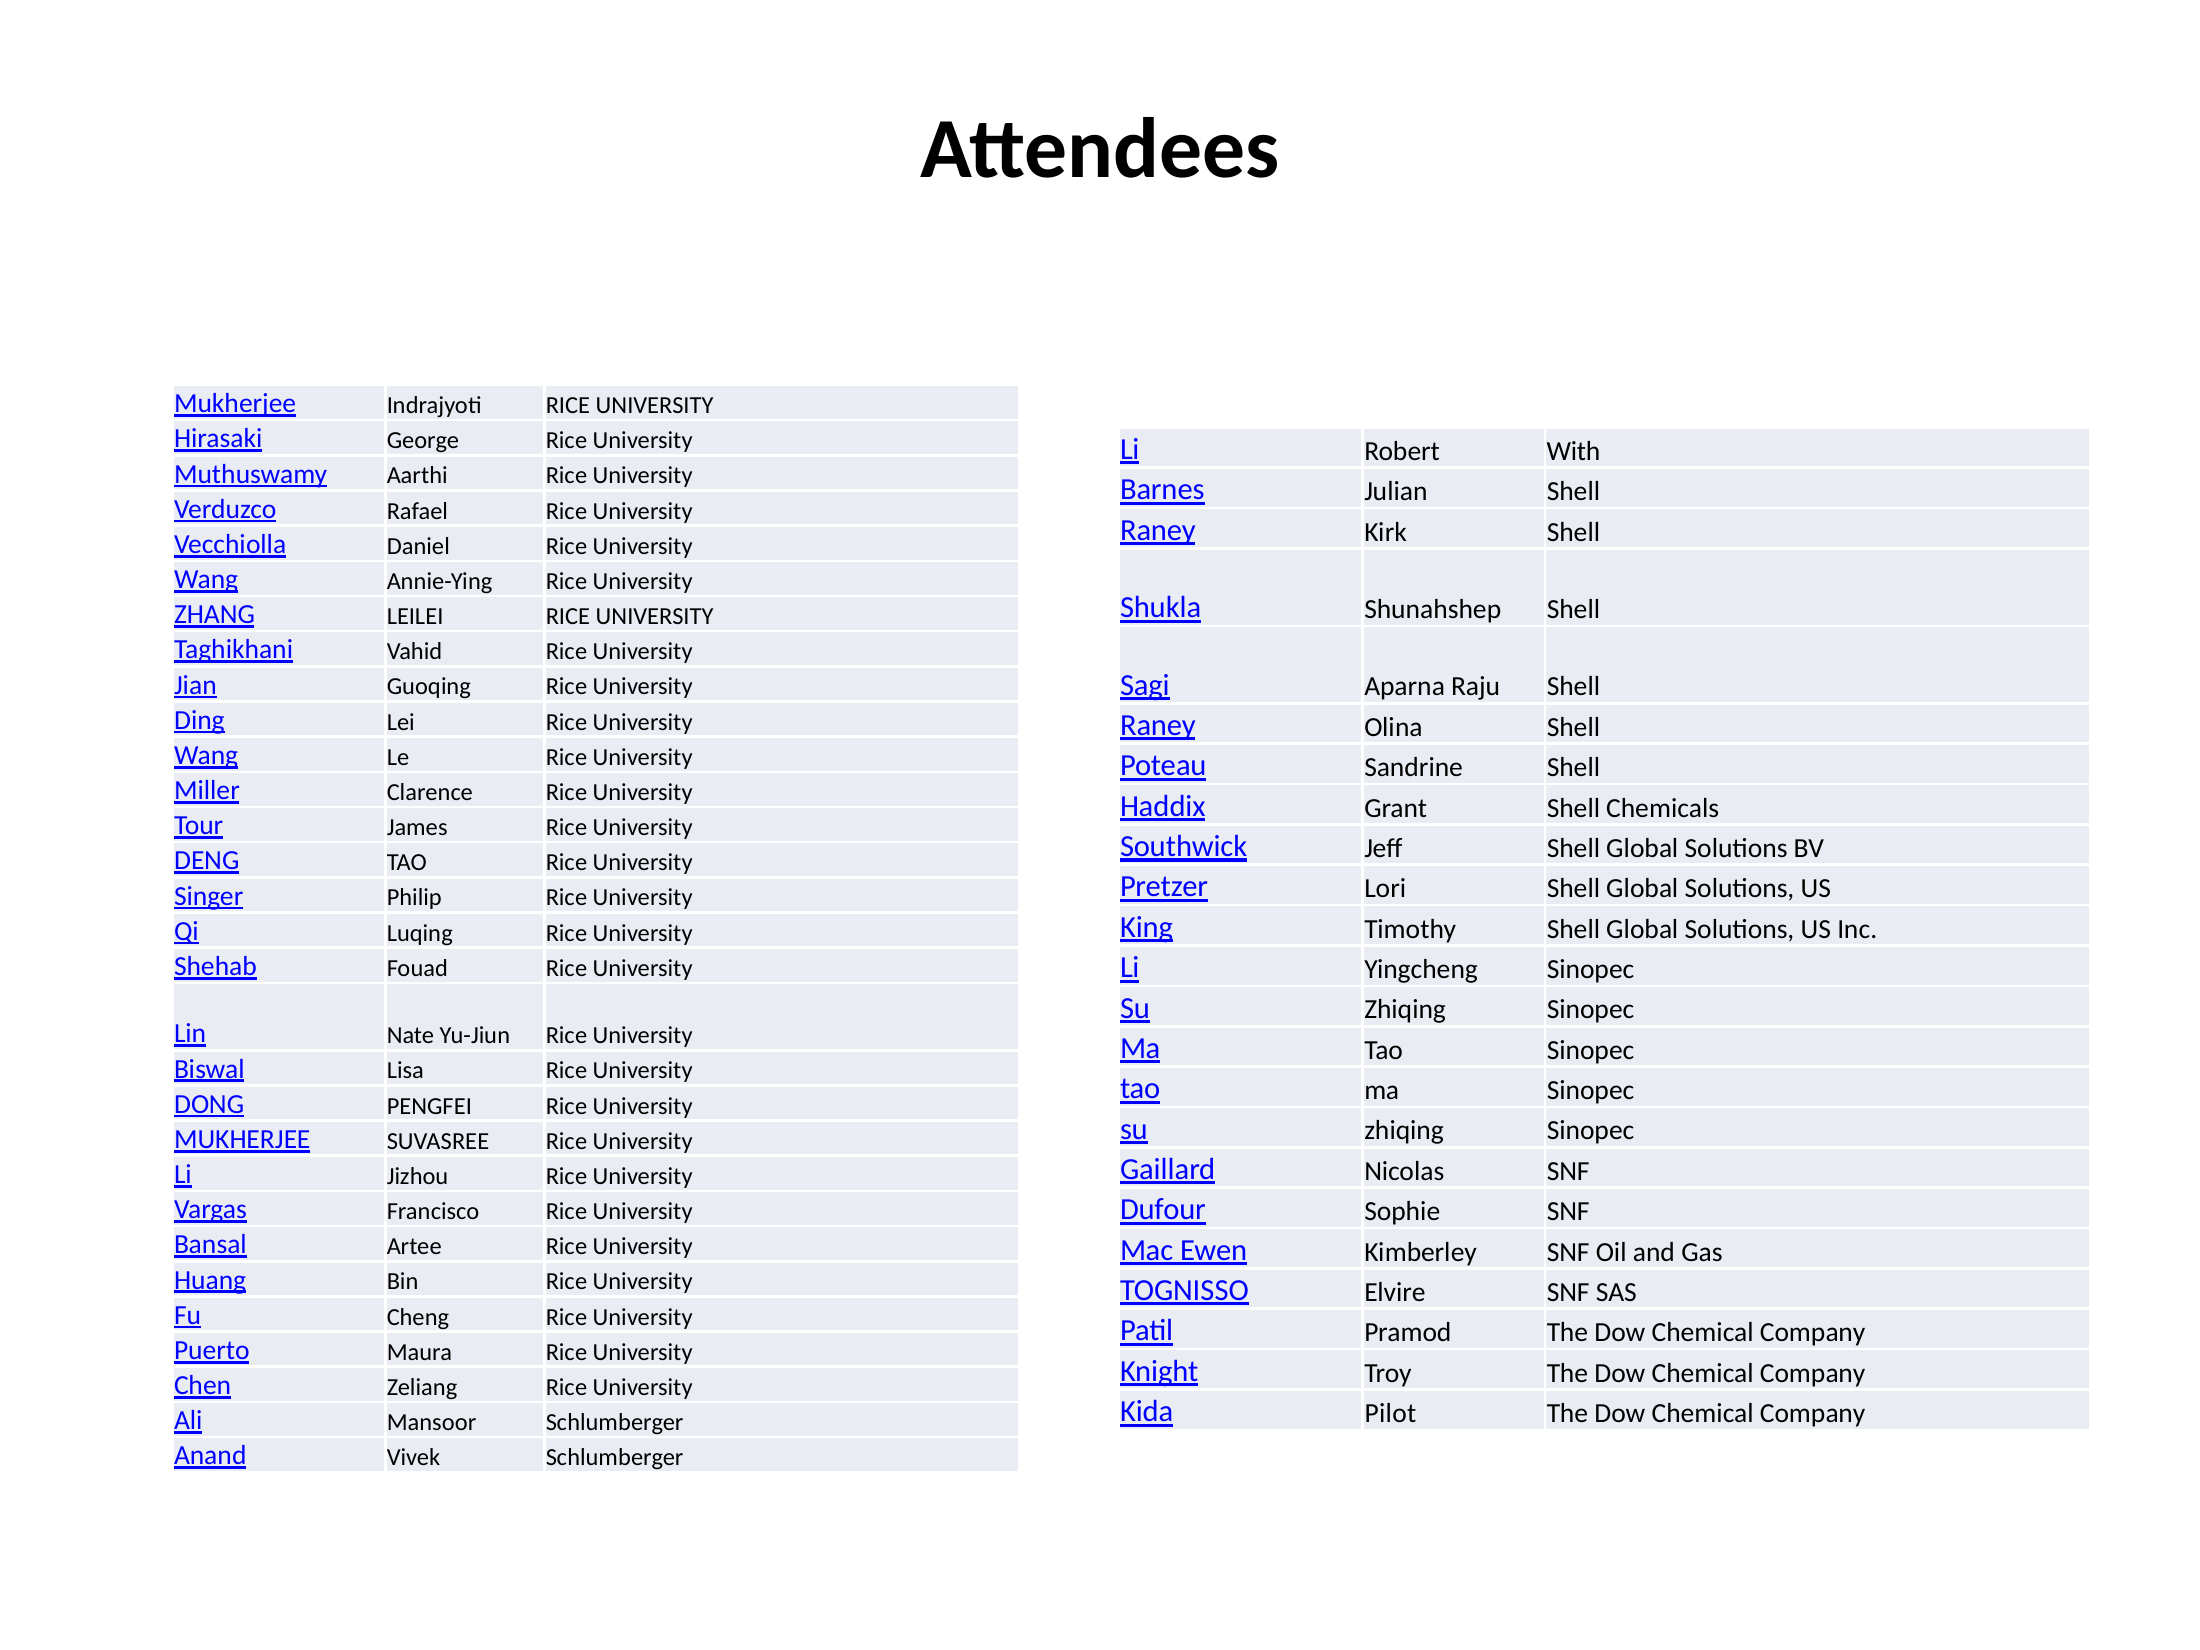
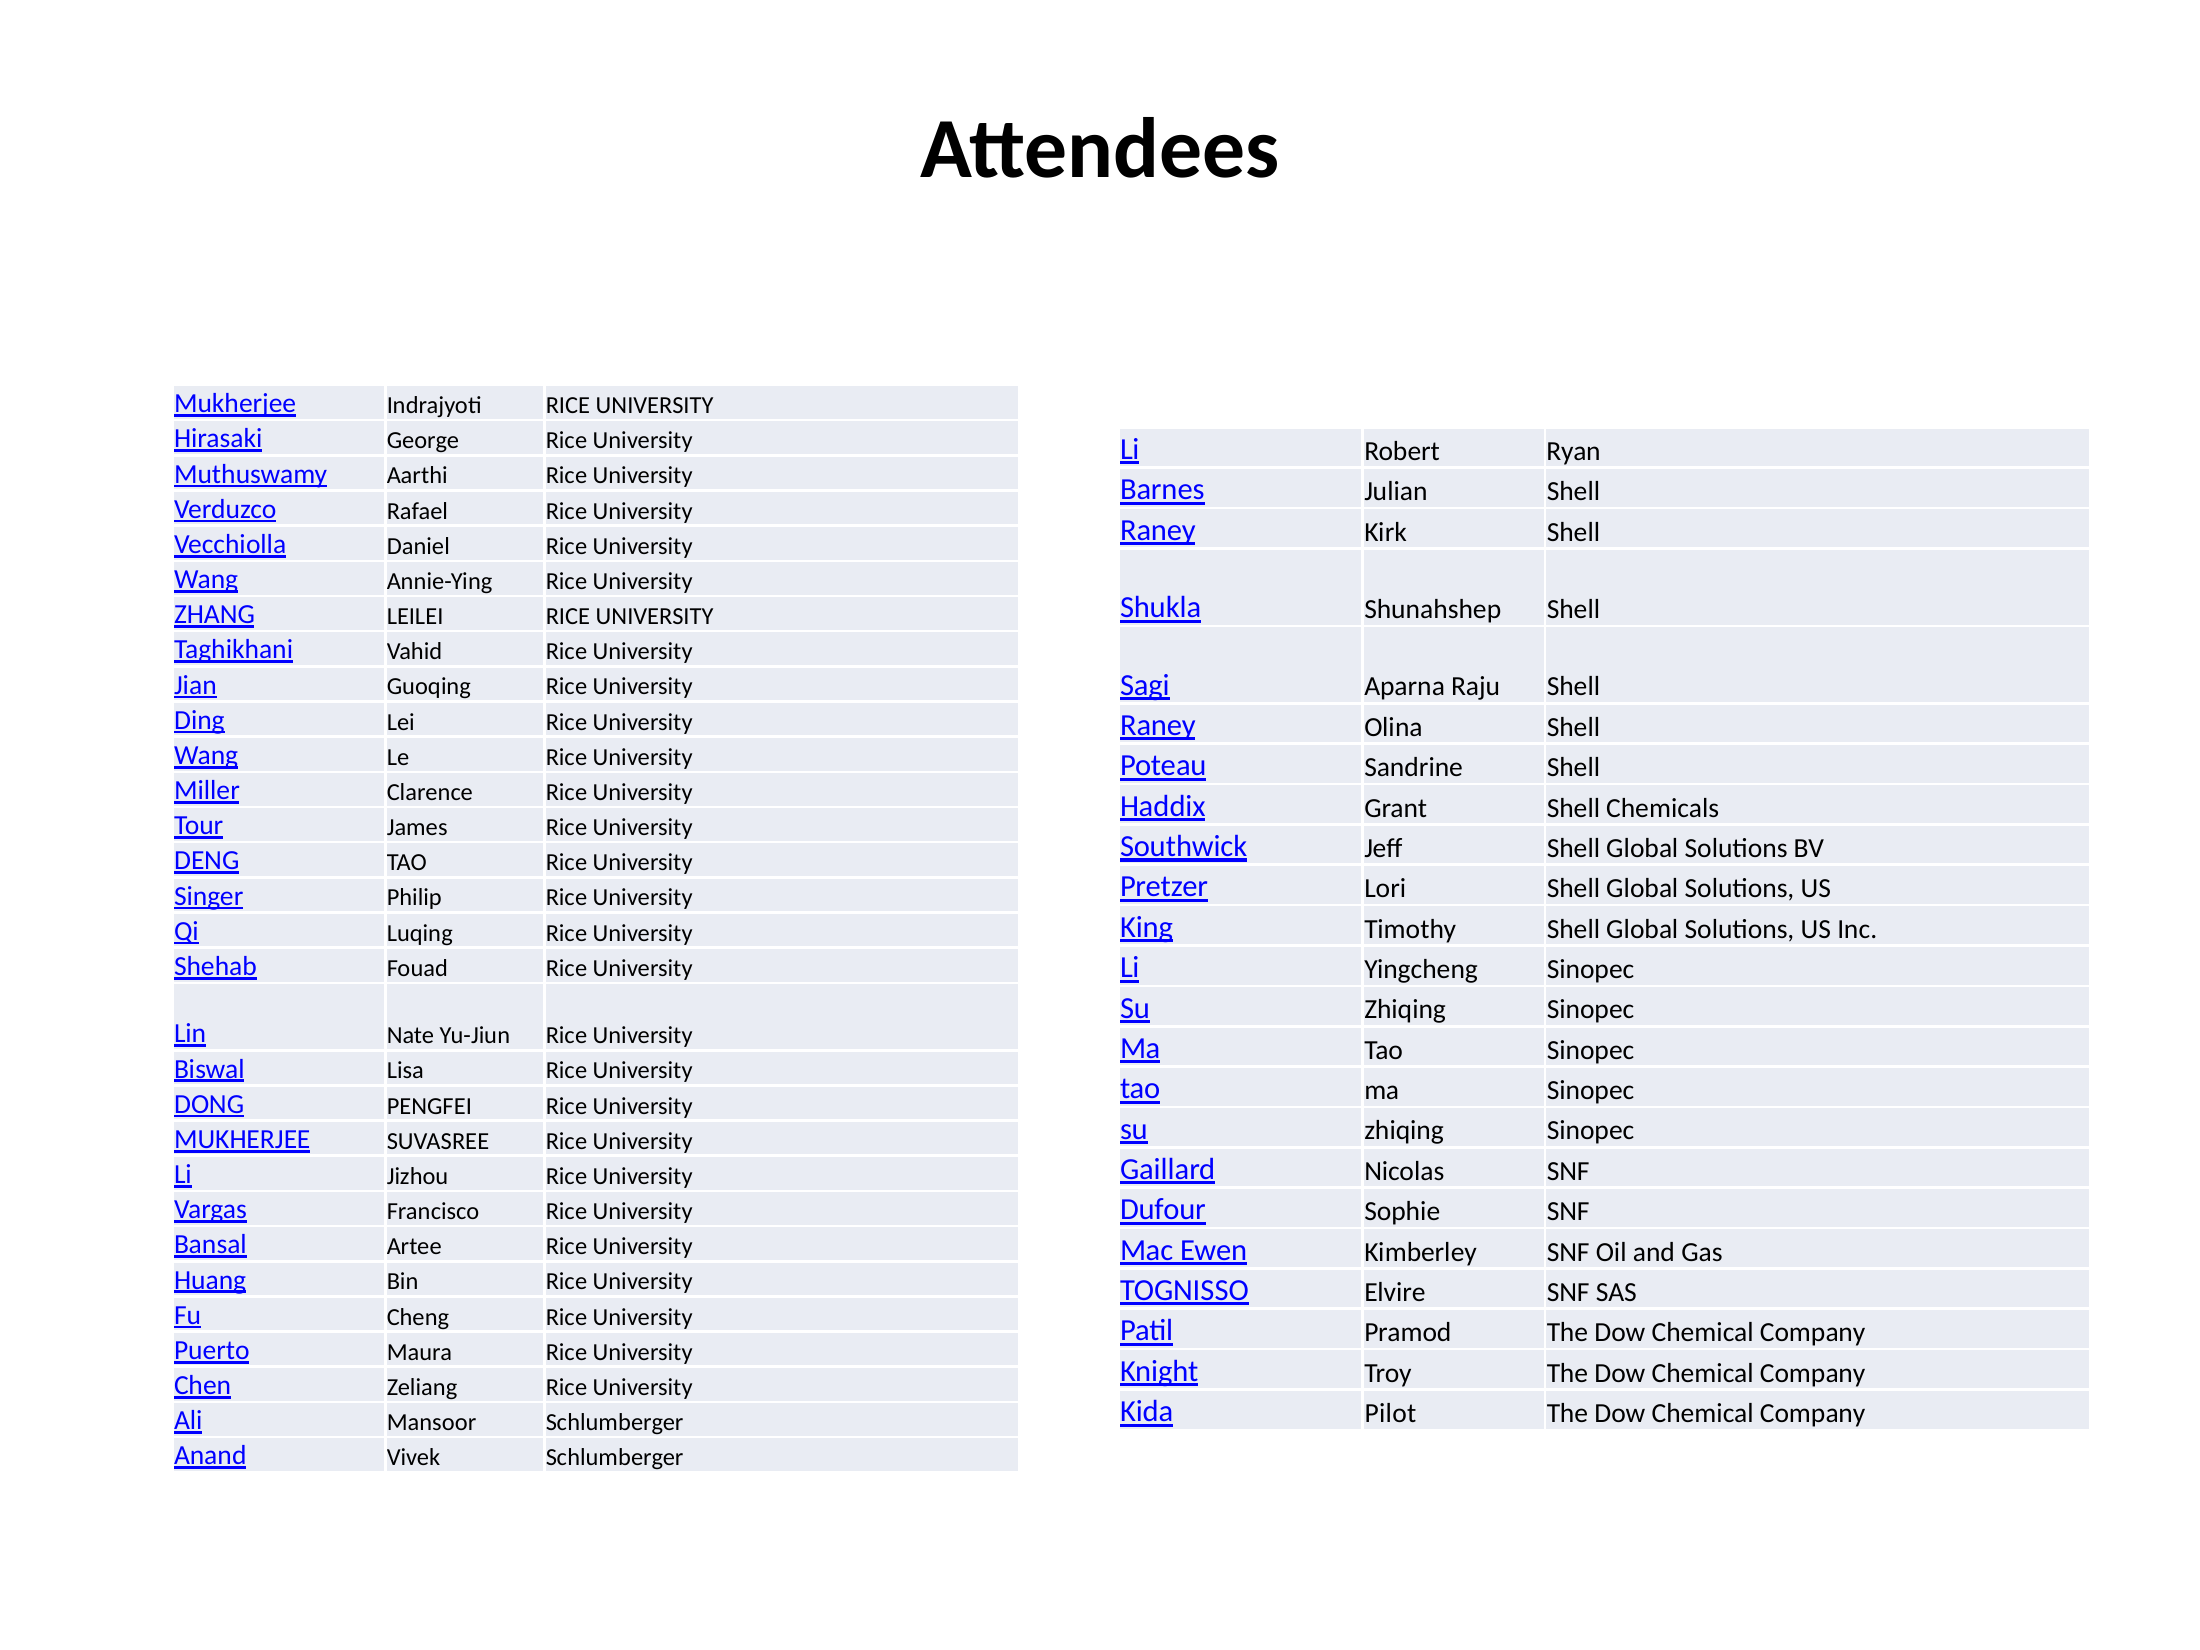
With: With -> Ryan
